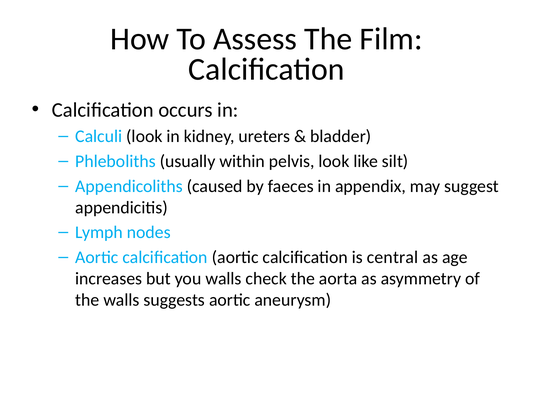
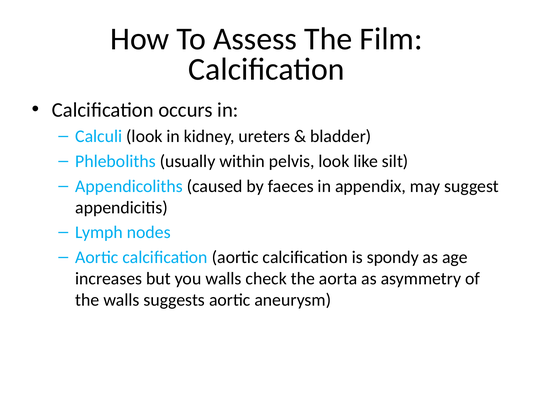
central: central -> spondy
